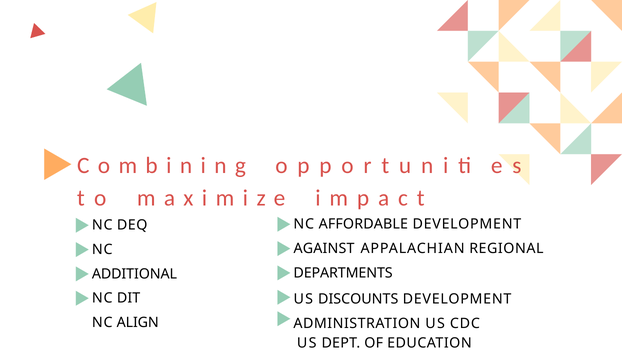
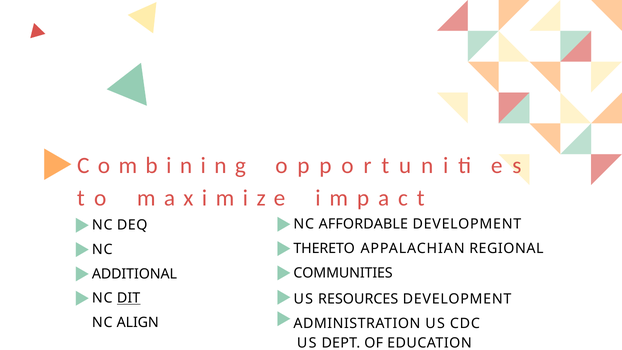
AGAINST: AGAINST -> THERETO
DEPARTMENTS: DEPARTMENTS -> COMMUNITIES
DIT underline: none -> present
DISCOUNTS: DISCOUNTS -> RESOURCES
